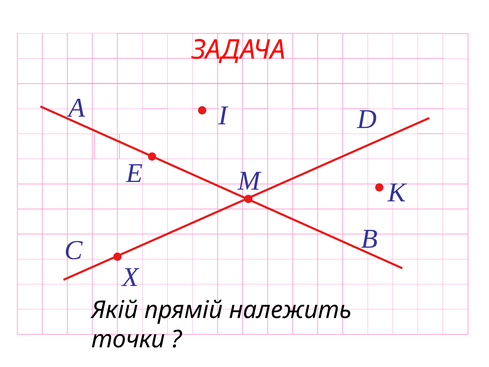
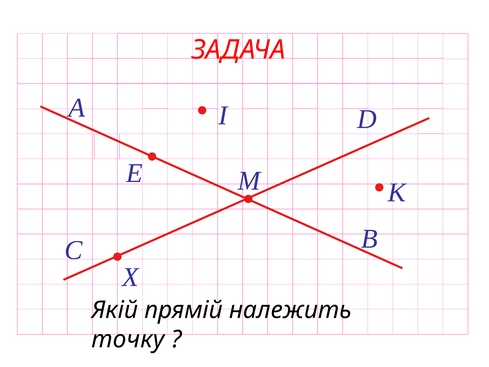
точки: точки -> точку
